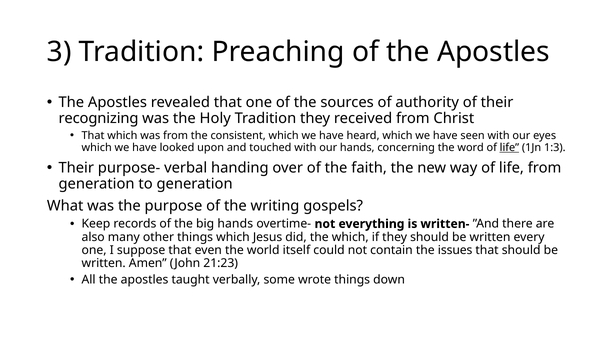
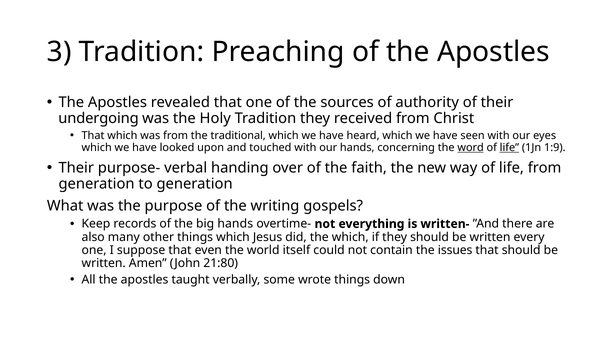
recognizing: recognizing -> undergoing
consistent: consistent -> traditional
word underline: none -> present
1:3: 1:3 -> 1:9
21:23: 21:23 -> 21:80
